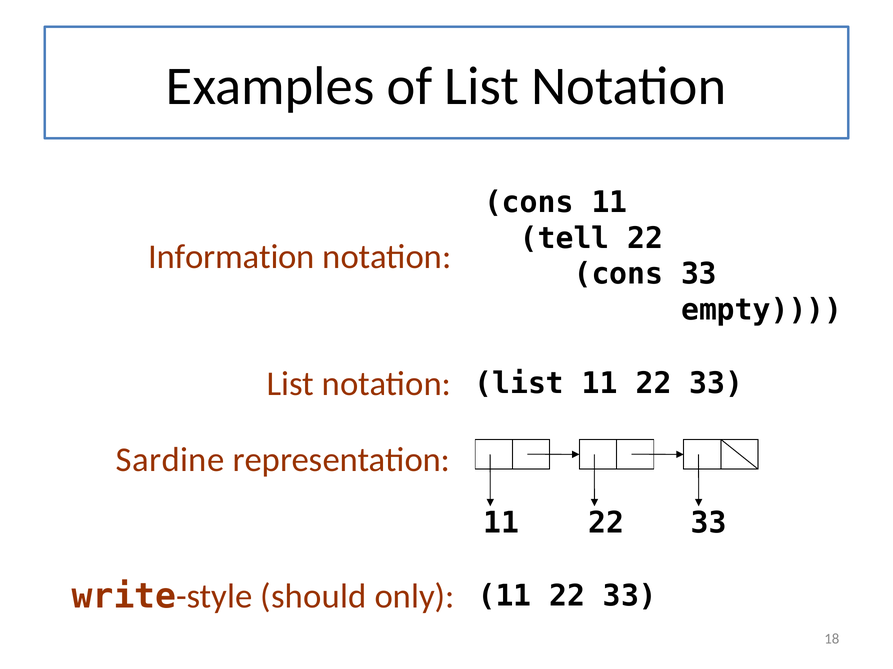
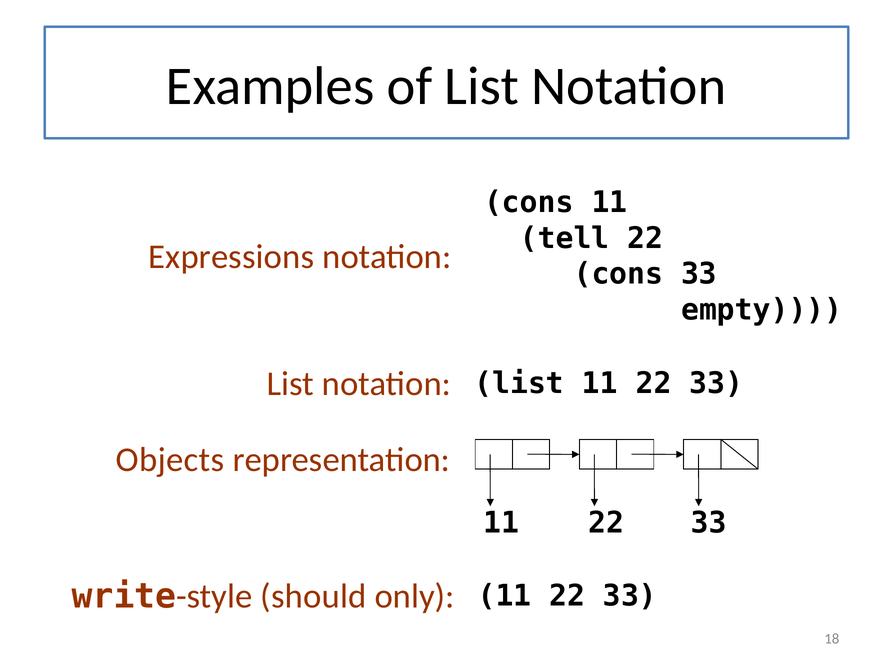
Information: Information -> Expressions
Sardine: Sardine -> Objects
